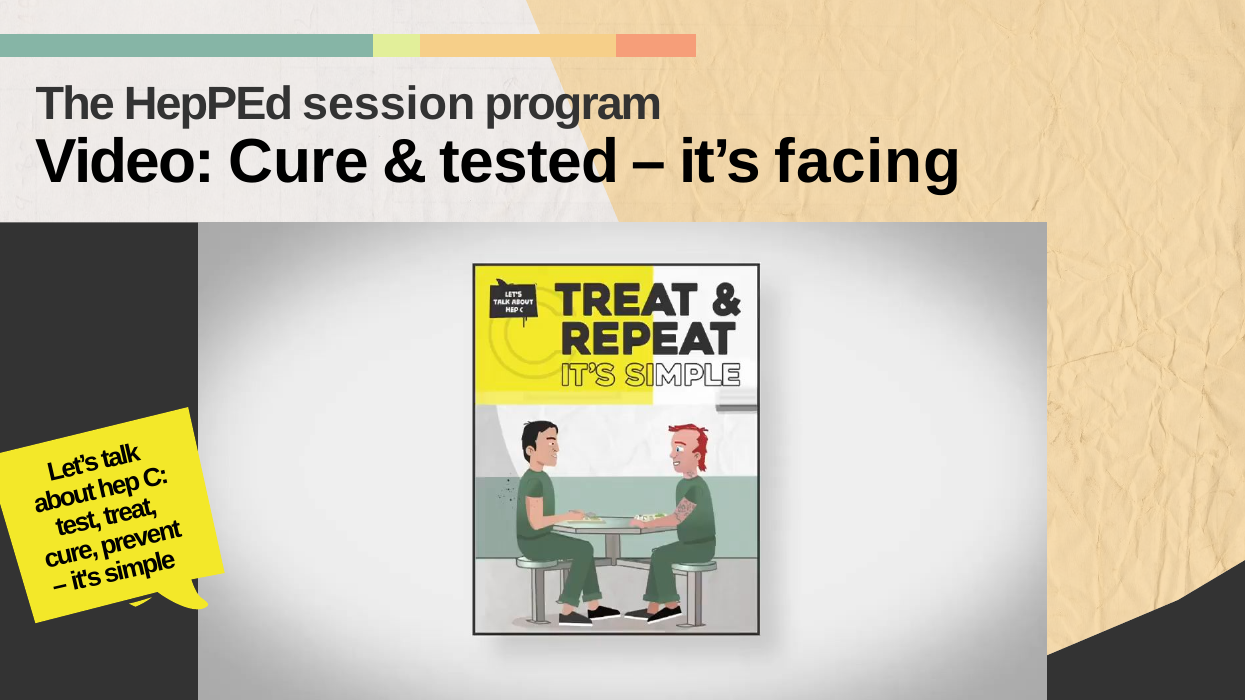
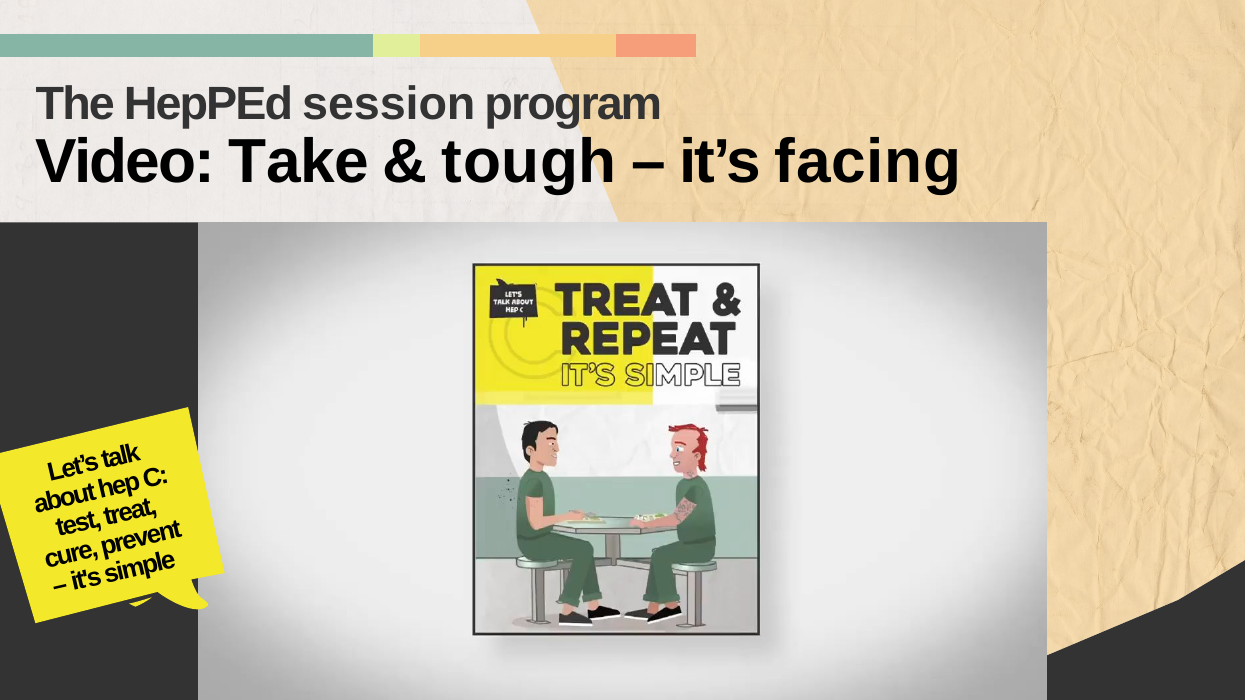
Cure: Cure -> Take
tested: tested -> tough
